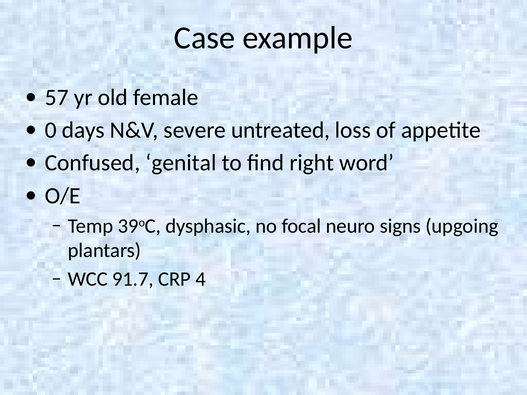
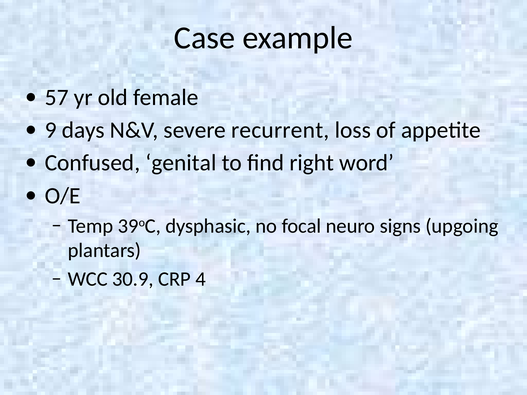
0: 0 -> 9
untreated: untreated -> recurrent
91.7: 91.7 -> 30.9
